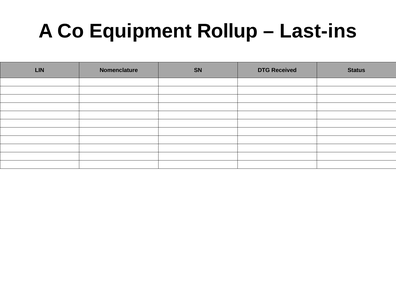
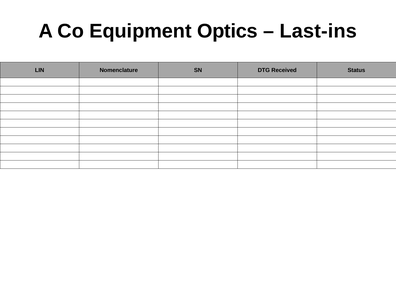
Rollup: Rollup -> Optics
